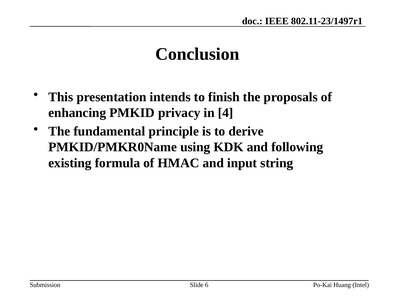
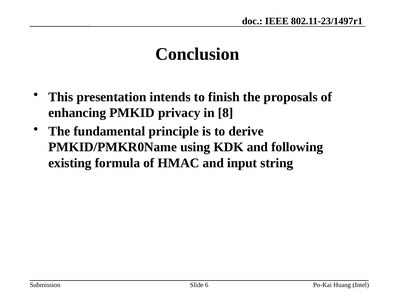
4: 4 -> 8
